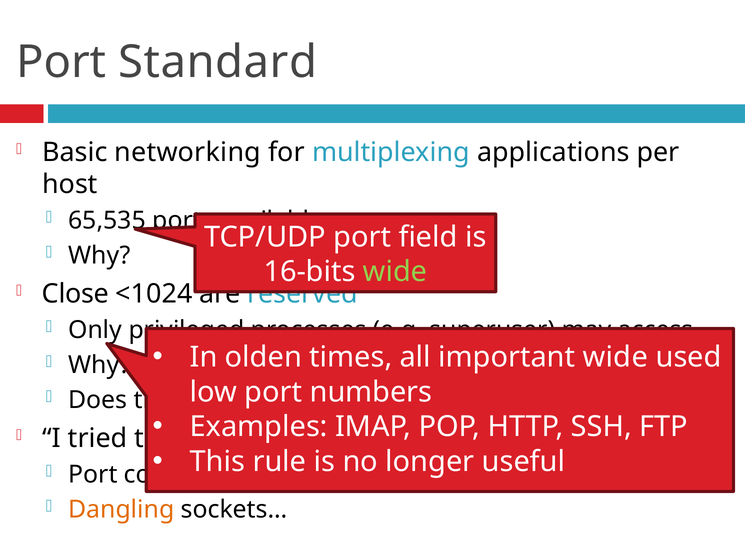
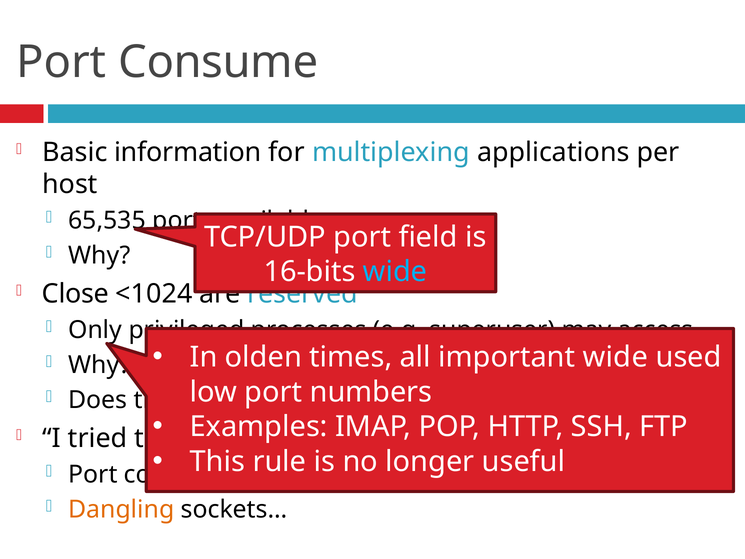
Standard: Standard -> Consume
networking: networking -> information
wide at (395, 272) colour: light green -> light blue
